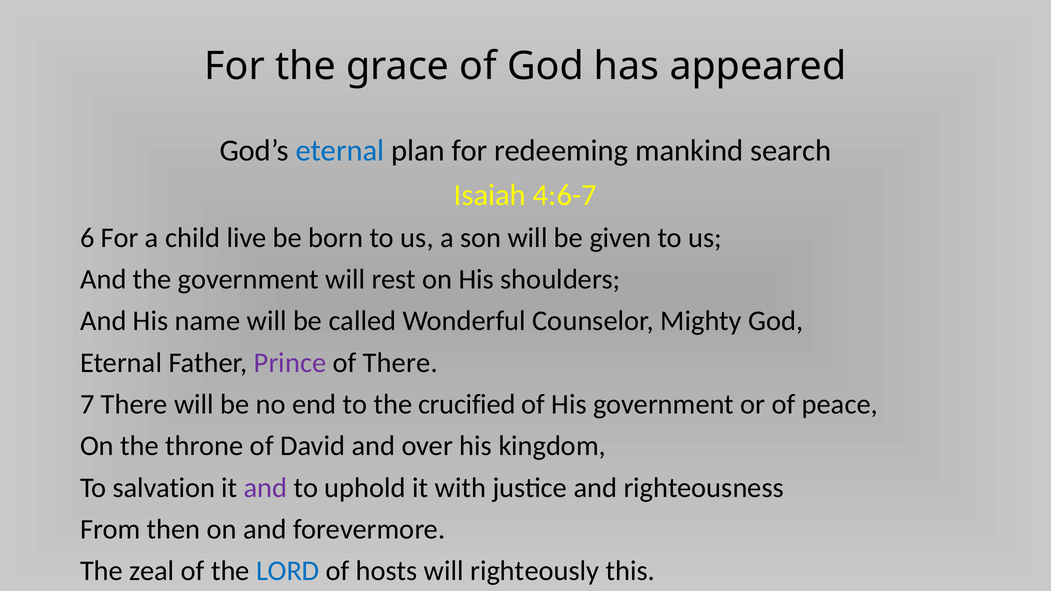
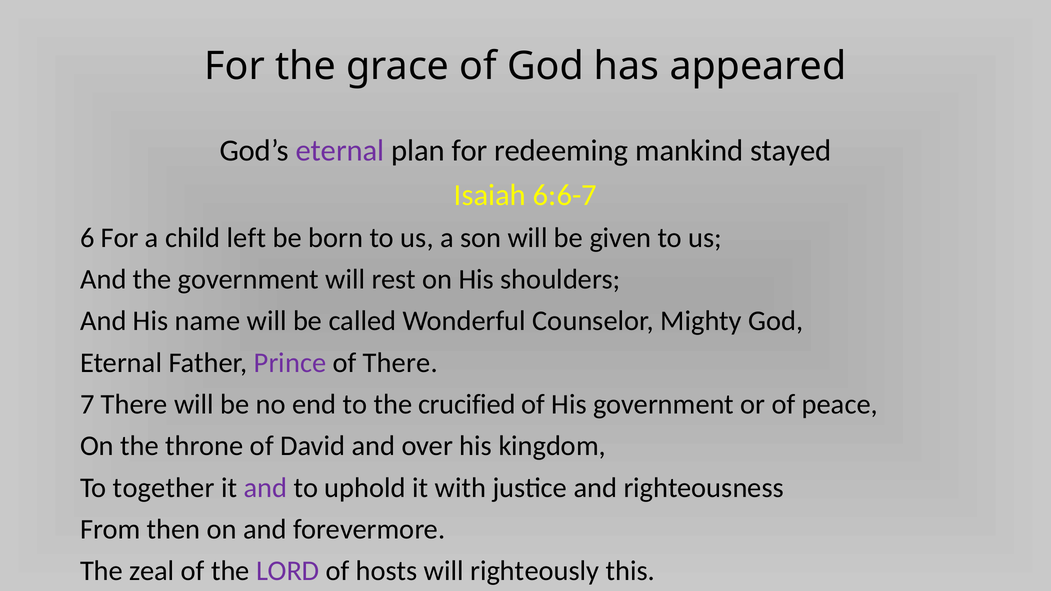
eternal at (340, 151) colour: blue -> purple
search: search -> stayed
4:6-7: 4:6-7 -> 6:6-7
live: live -> left
salvation: salvation -> together
LORD colour: blue -> purple
